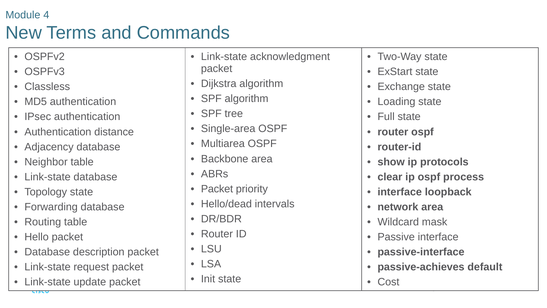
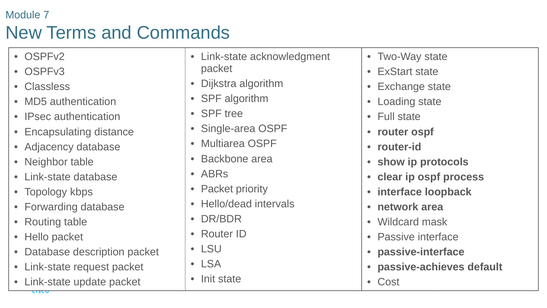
4: 4 -> 7
Authentication at (58, 132): Authentication -> Encapsulating
Topology state: state -> kbps
